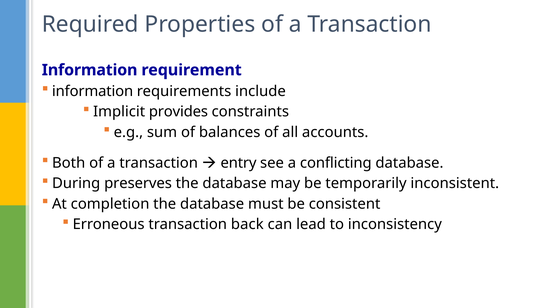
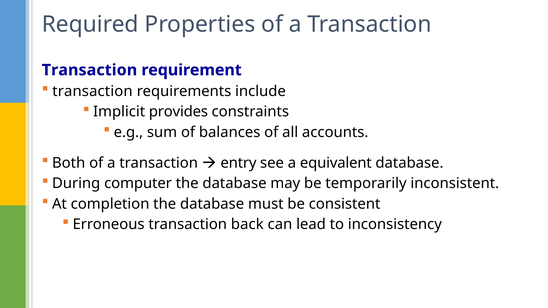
Information at (90, 70): Information -> Transaction
information at (93, 91): information -> transaction
conflicting: conflicting -> equivalent
preserves: preserves -> computer
